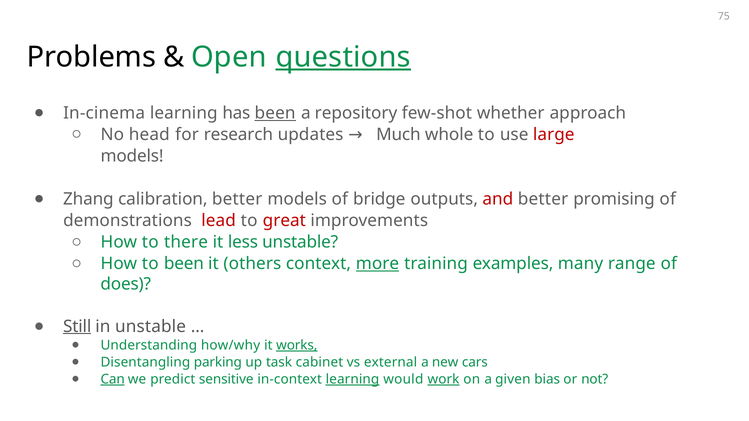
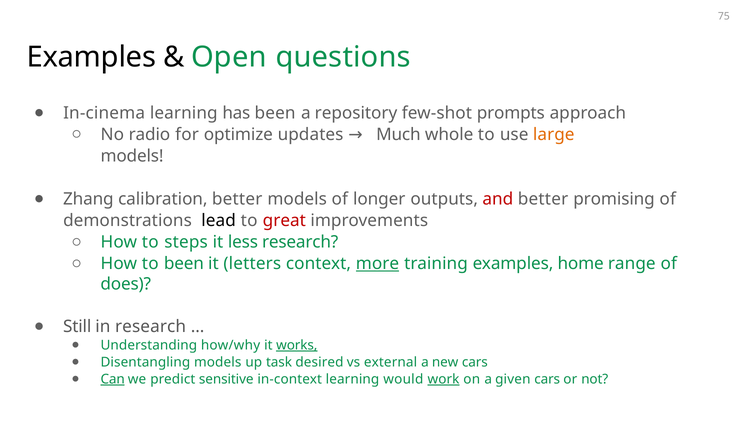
Problems at (91, 57): Problems -> Examples
questions underline: present -> none
been at (275, 113) underline: present -> none
whether: whether -> prompts
head: head -> radio
research: research -> optimize
large colour: red -> orange
bridge: bridge -> longer
lead colour: red -> black
there: there -> steps
less unstable: unstable -> research
others: others -> letters
many: many -> home
Still underline: present -> none
in unstable: unstable -> research
Disentangling parking: parking -> models
cabinet: cabinet -> desired
learning at (352, 379) underline: present -> none
given bias: bias -> cars
